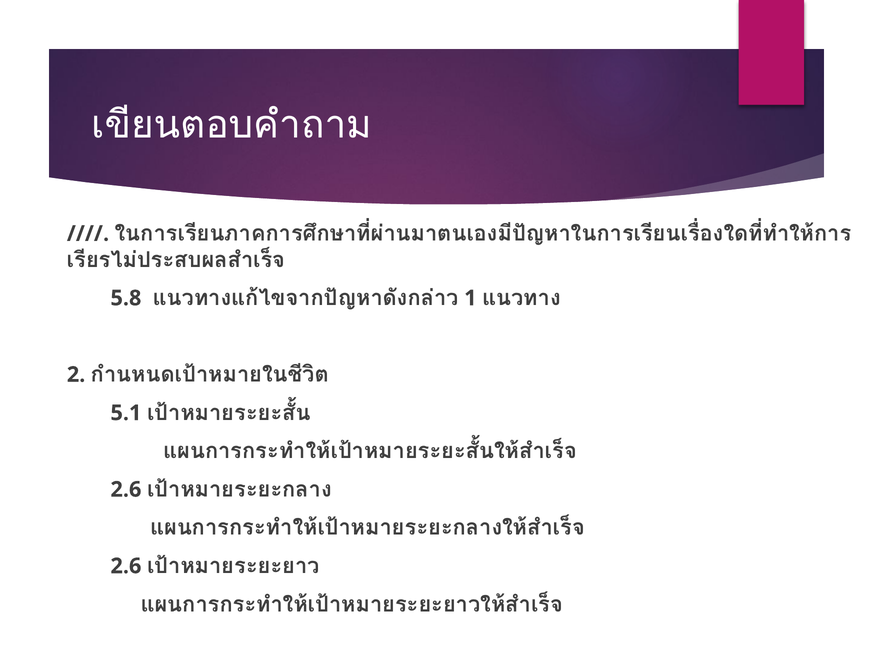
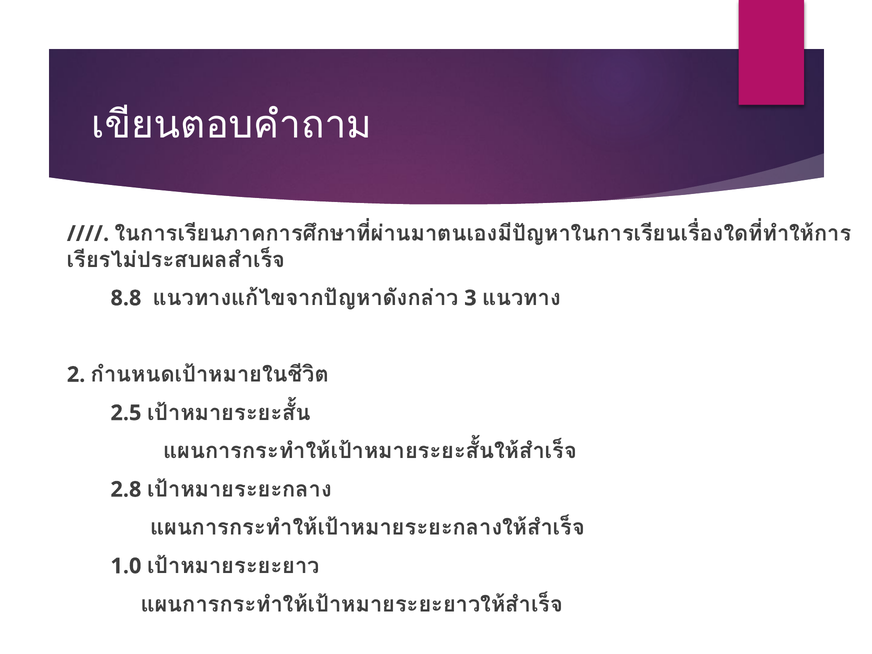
5.8: 5.8 -> 8.8
1: 1 -> 3
5.1: 5.1 -> 2.5
2.6 at (126, 490): 2.6 -> 2.8
2.6 at (126, 566): 2.6 -> 1.0
